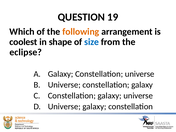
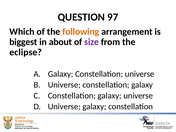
19: 19 -> 97
coolest: coolest -> biggest
shape: shape -> about
size colour: blue -> purple
